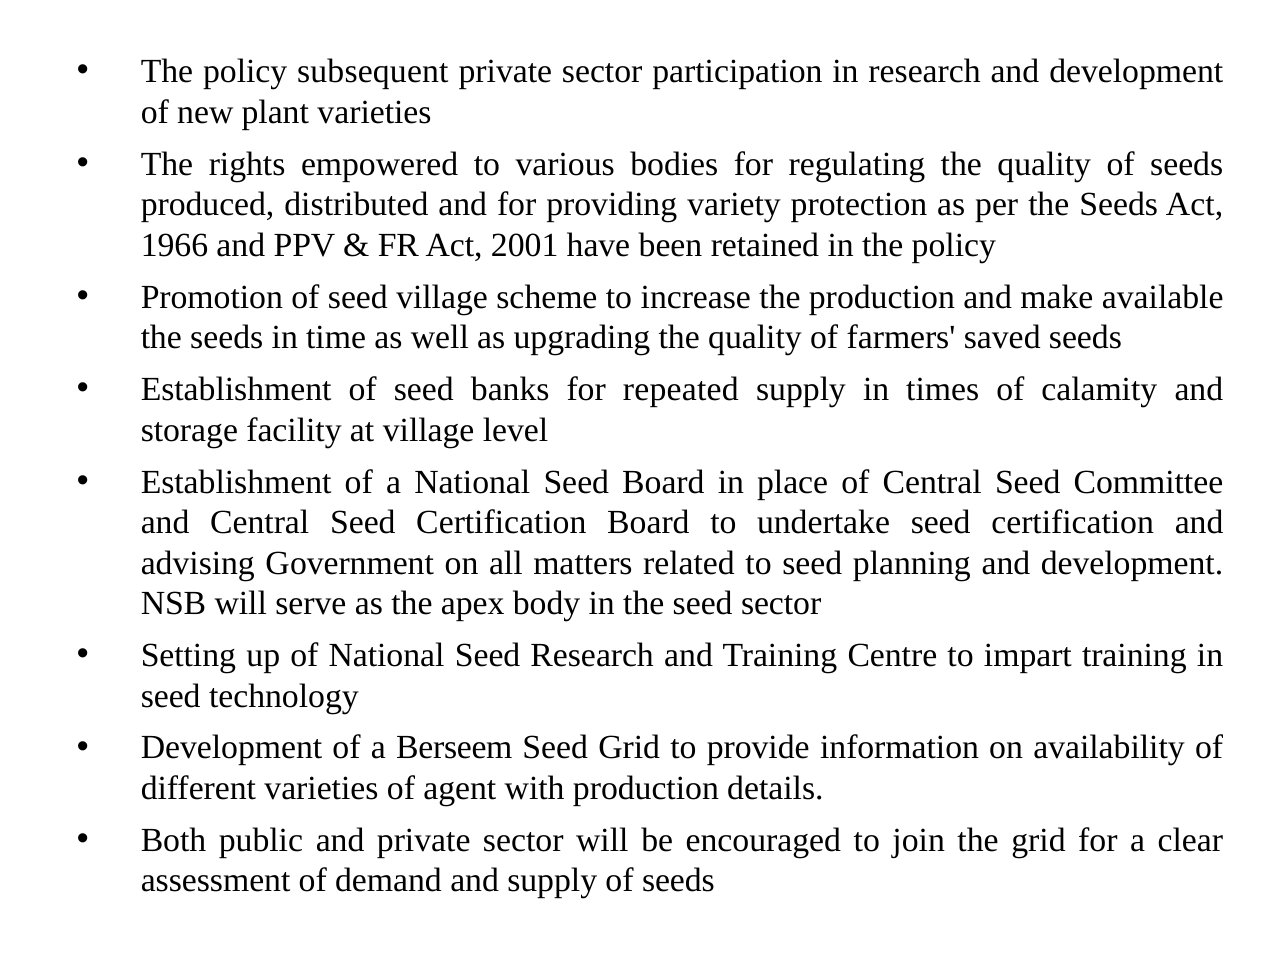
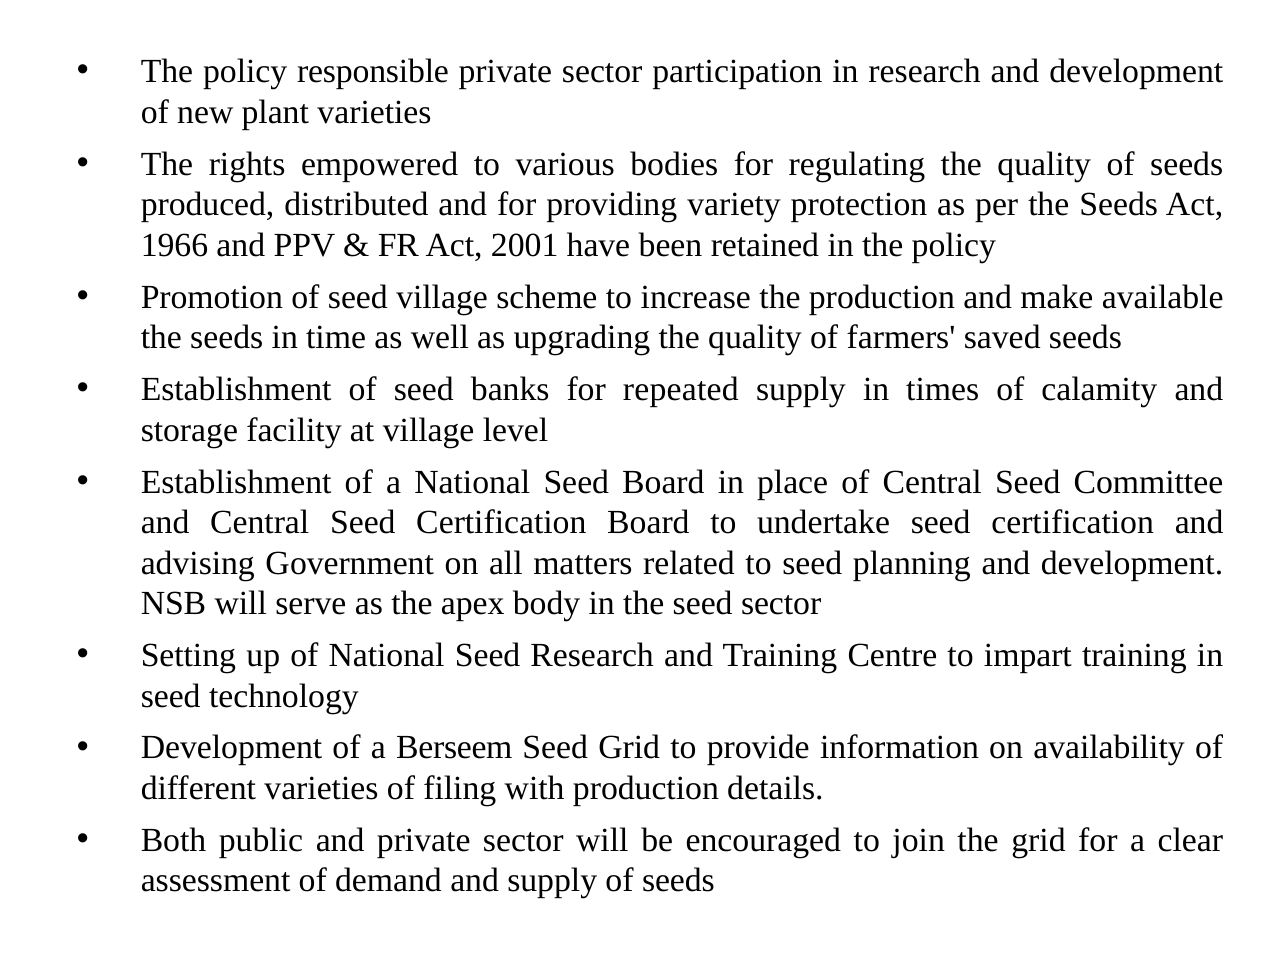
subsequent: subsequent -> responsible
agent: agent -> filing
